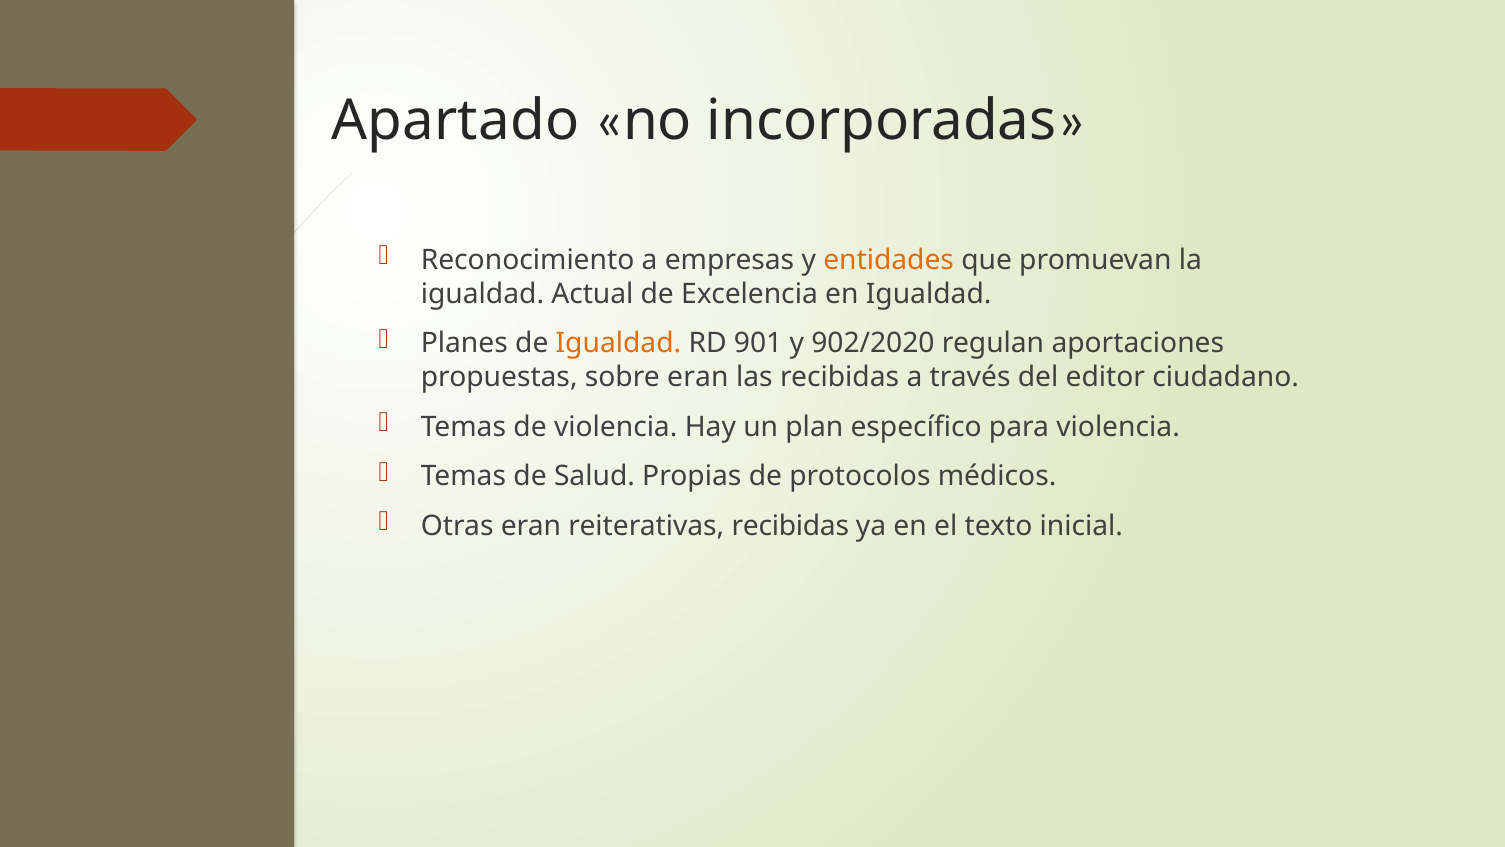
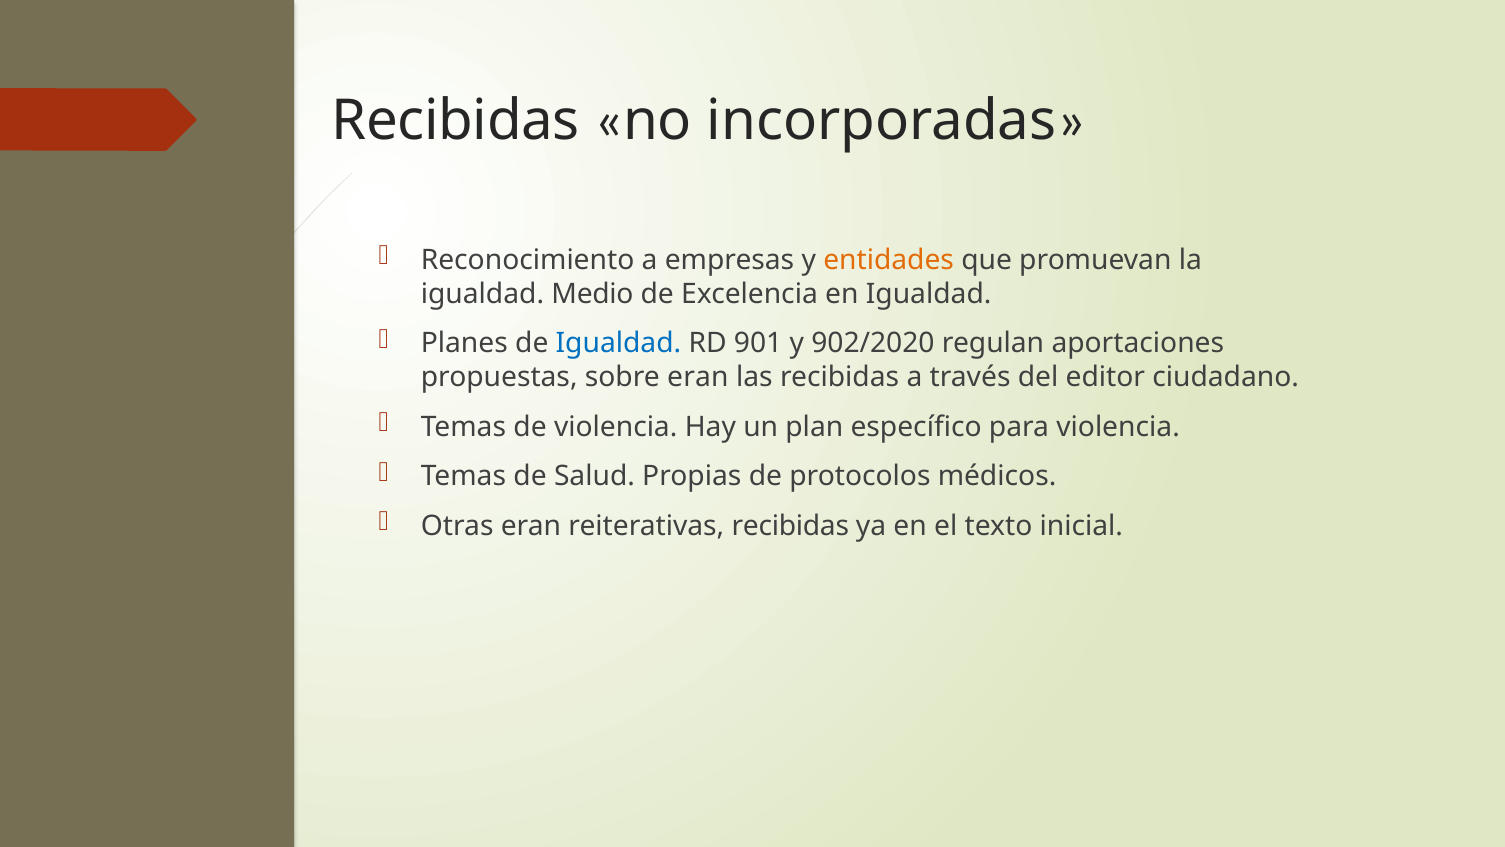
Apartado at (455, 121): Apartado -> Recibidas
Actual: Actual -> Medio
Igualdad at (618, 343) colour: orange -> blue
